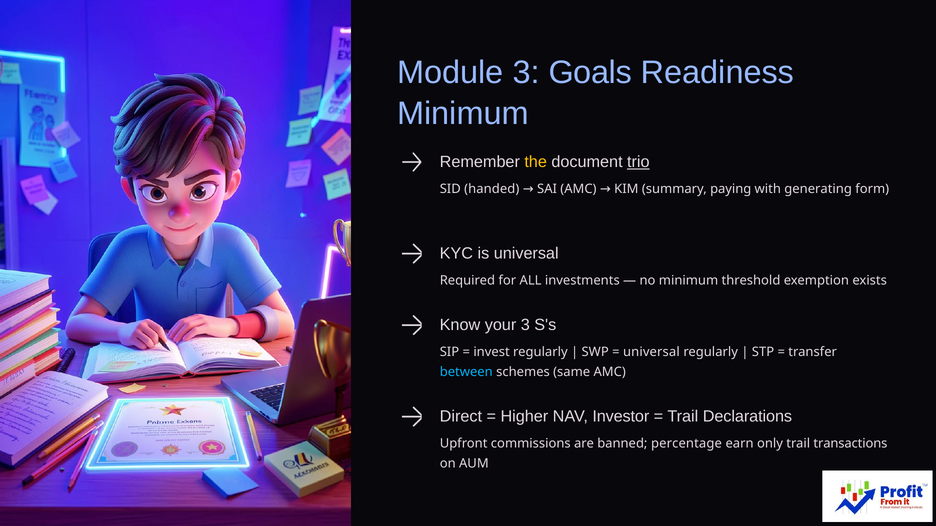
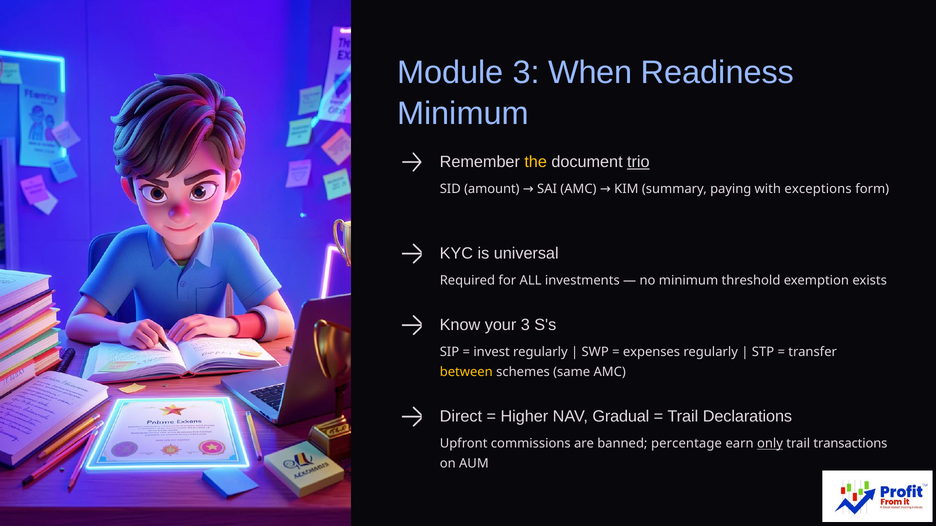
Goals: Goals -> When
handed: handed -> amount
generating: generating -> exceptions
universal at (651, 352): universal -> expenses
between colour: light blue -> yellow
Investor: Investor -> Gradual
only underline: none -> present
